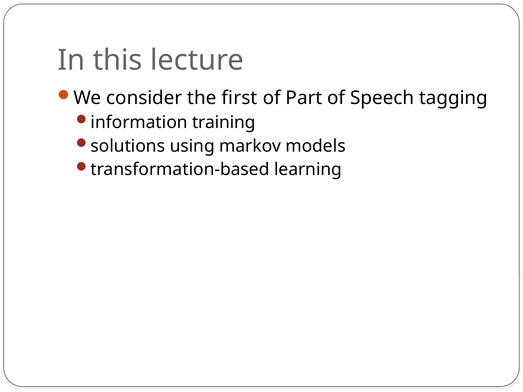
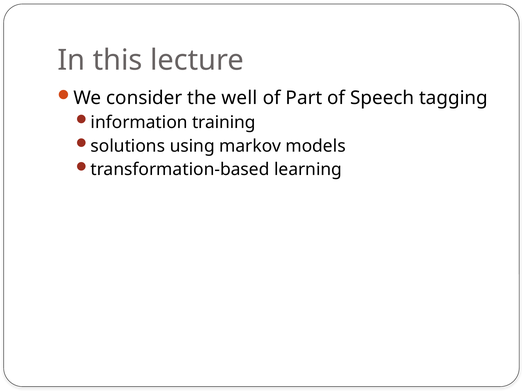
first: first -> well
